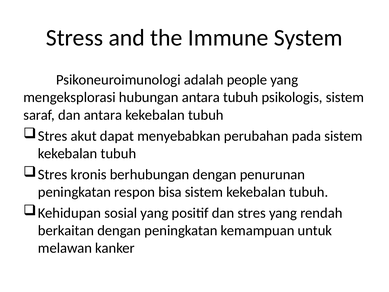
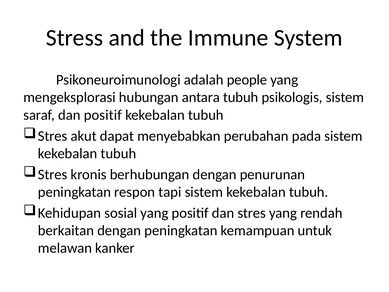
dan antara: antara -> positif
bisa: bisa -> tapi
